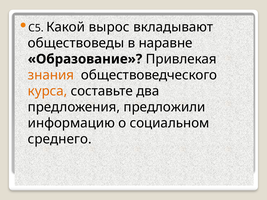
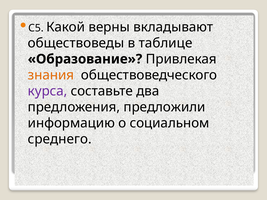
вырос: вырос -> верны
наравне: наравне -> таблице
курса colour: orange -> purple
